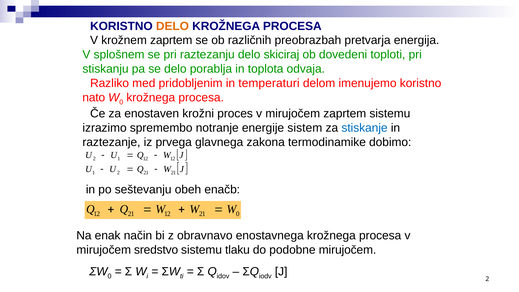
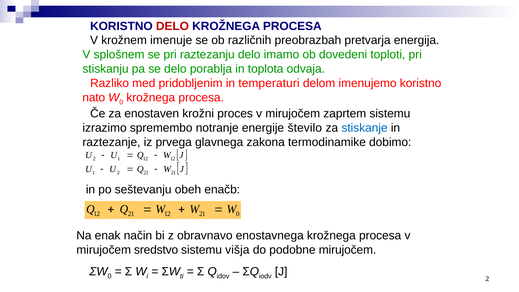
DELO at (172, 26) colour: orange -> red
krožnem zaprtem: zaprtem -> imenuje
skiciraj: skiciraj -> imamo
sistem: sistem -> število
tlaku: tlaku -> višja
